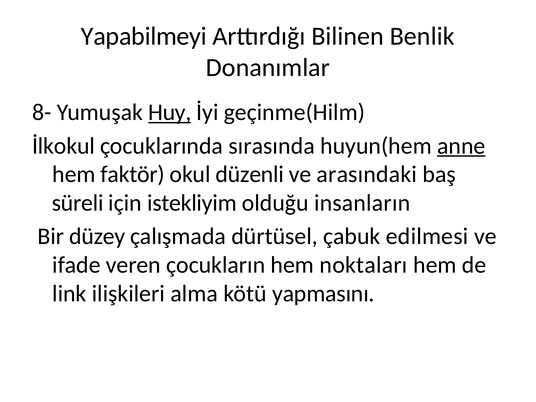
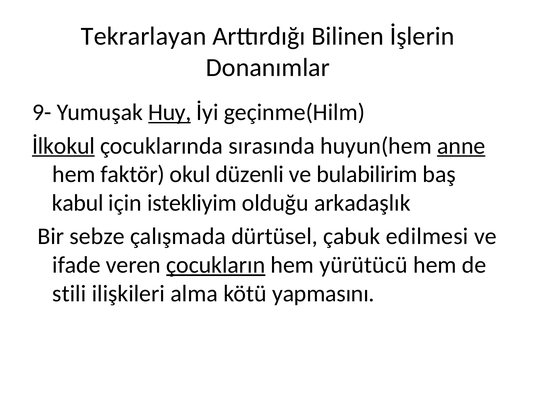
Yapabilmeyi: Yapabilmeyi -> Tekrarlayan
Benlik: Benlik -> İşlerin
8-: 8- -> 9-
İlkokul underline: none -> present
arasındaki: arasındaki -> bulabilirim
süreli: süreli -> kabul
insanların: insanların -> arkadaşlık
düzey: düzey -> sebze
çocukların underline: none -> present
noktaları: noktaları -> yürütücü
link: link -> stili
